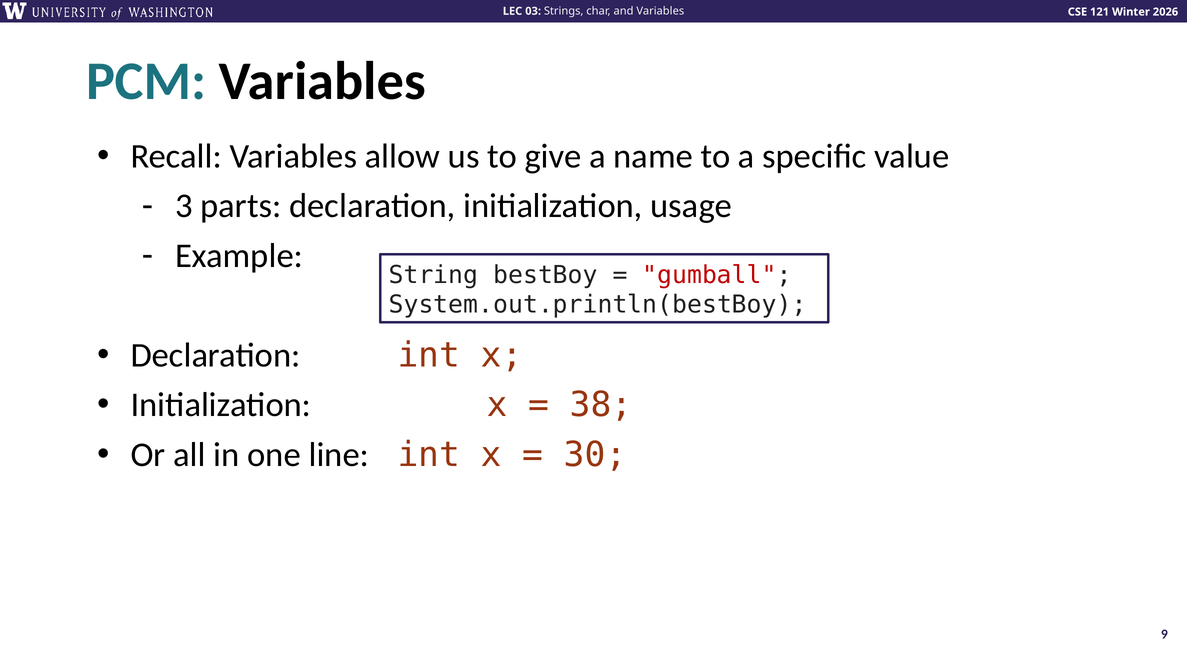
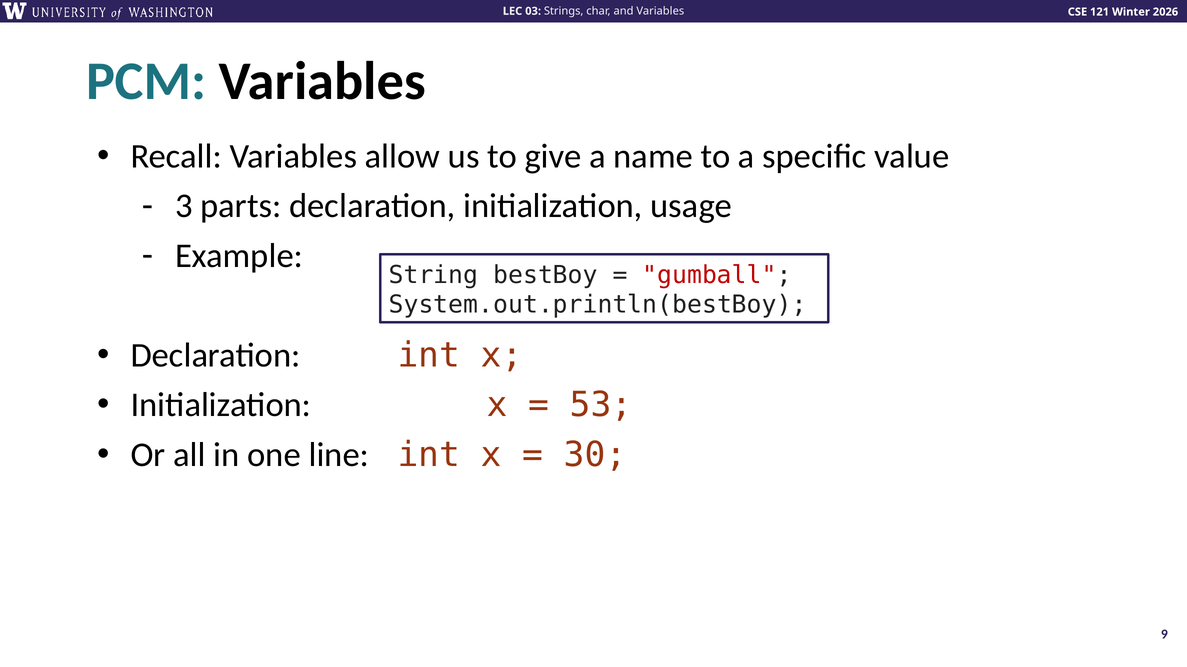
38: 38 -> 53
